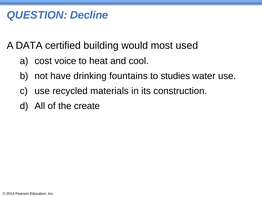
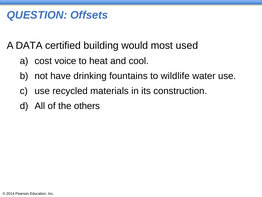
Decline: Decline -> Offsets
studies: studies -> wildlife
create: create -> others
